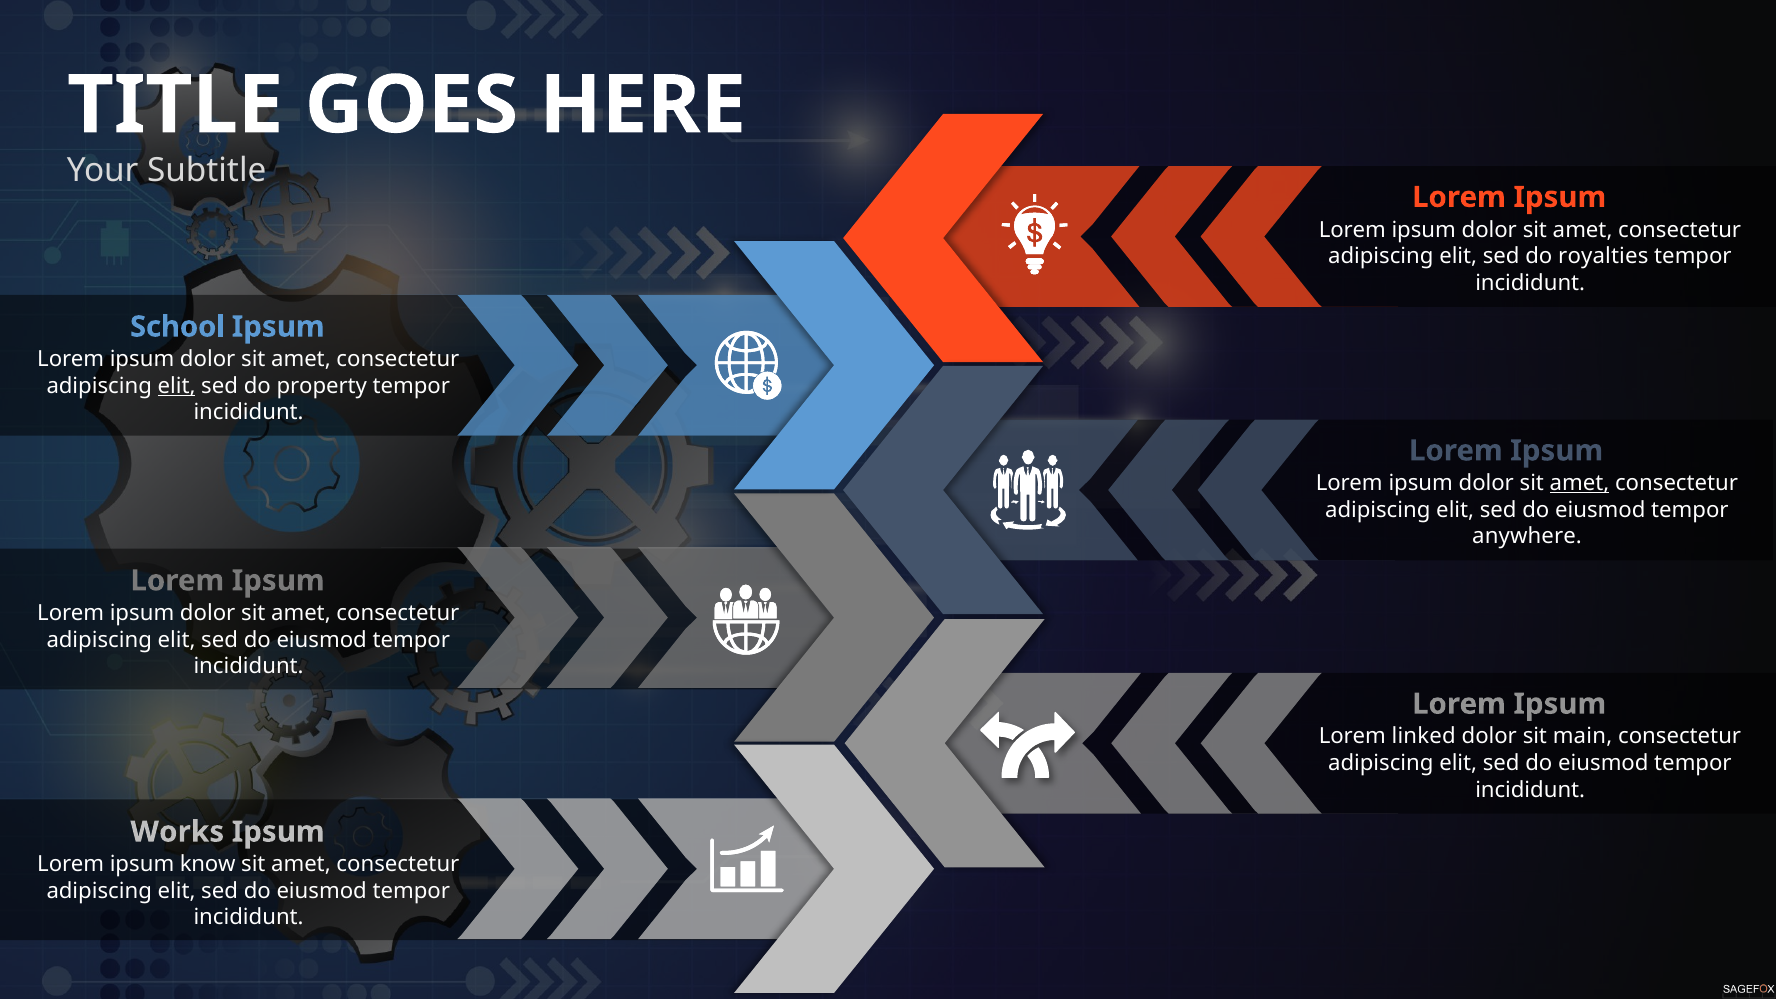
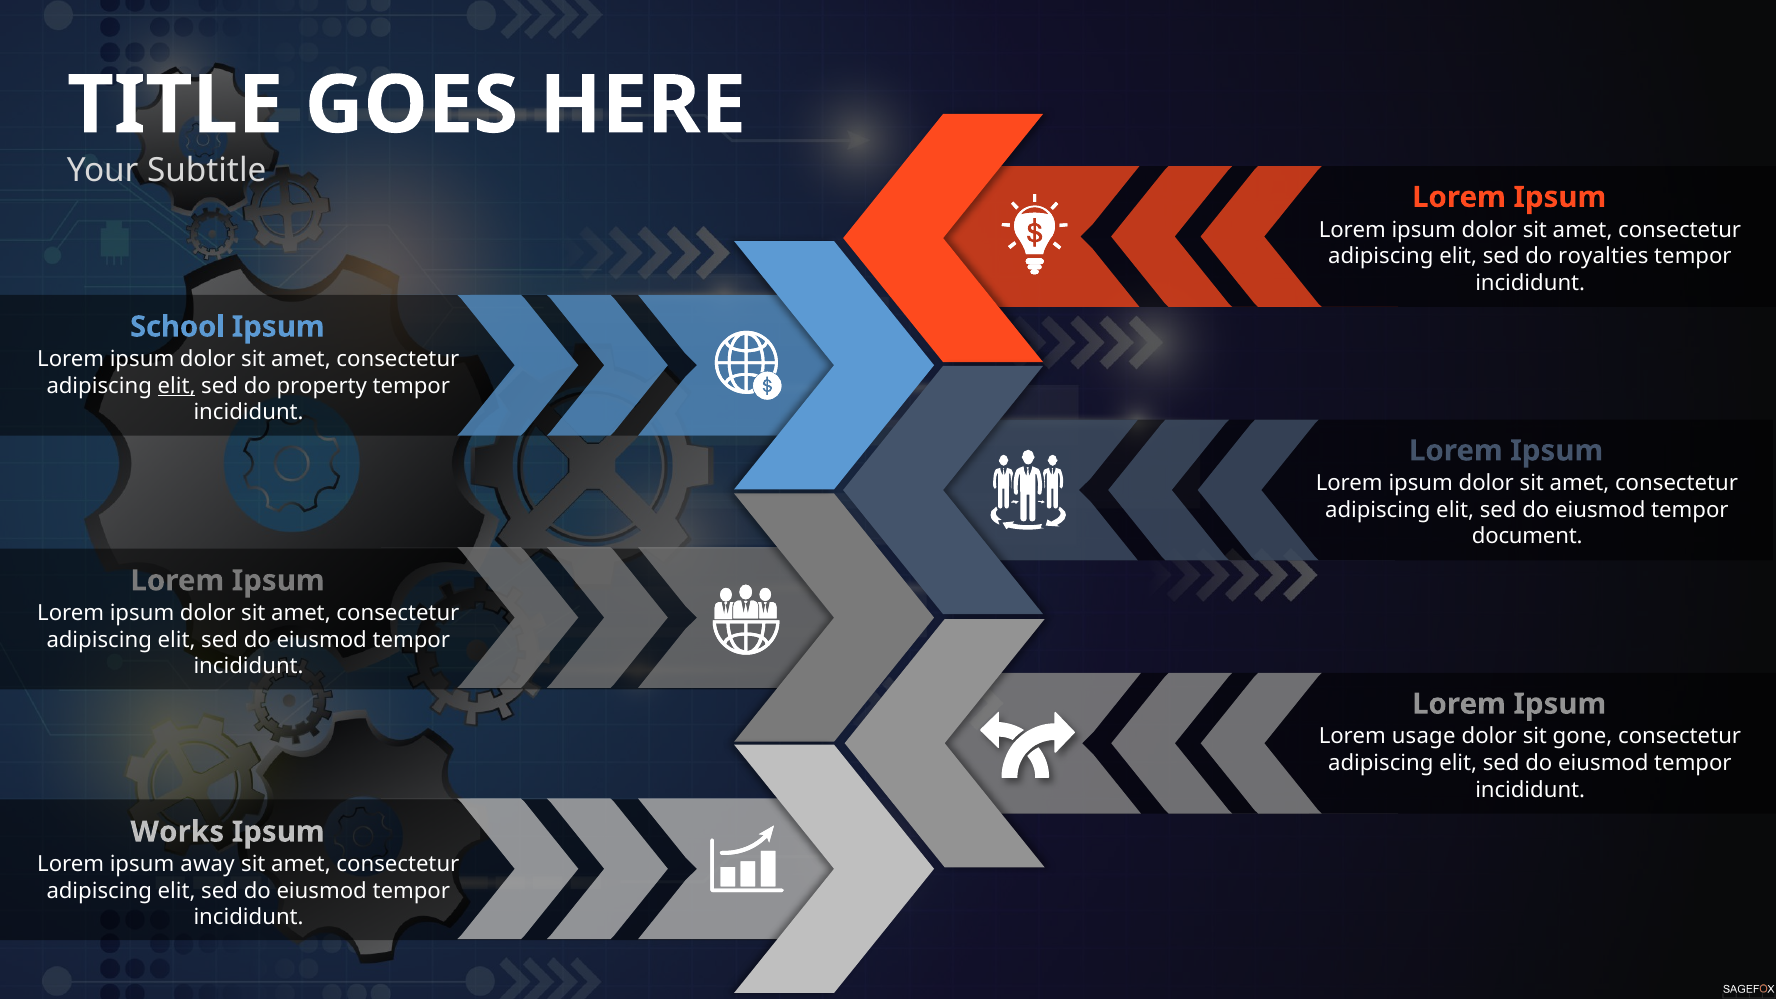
amet at (1579, 483) underline: present -> none
anywhere: anywhere -> document
linked: linked -> usage
main: main -> gone
know: know -> away
